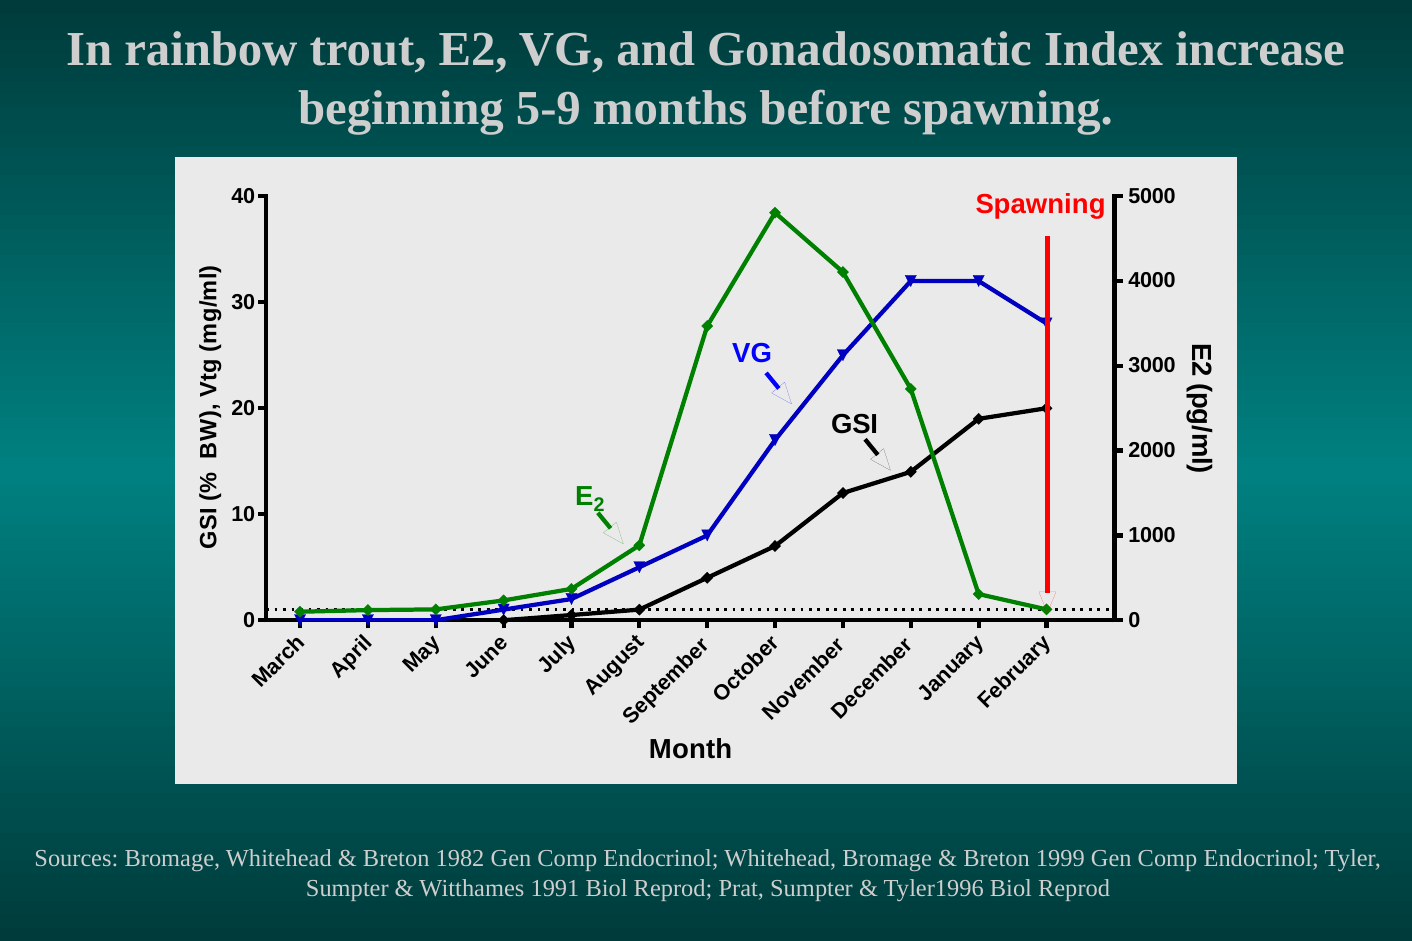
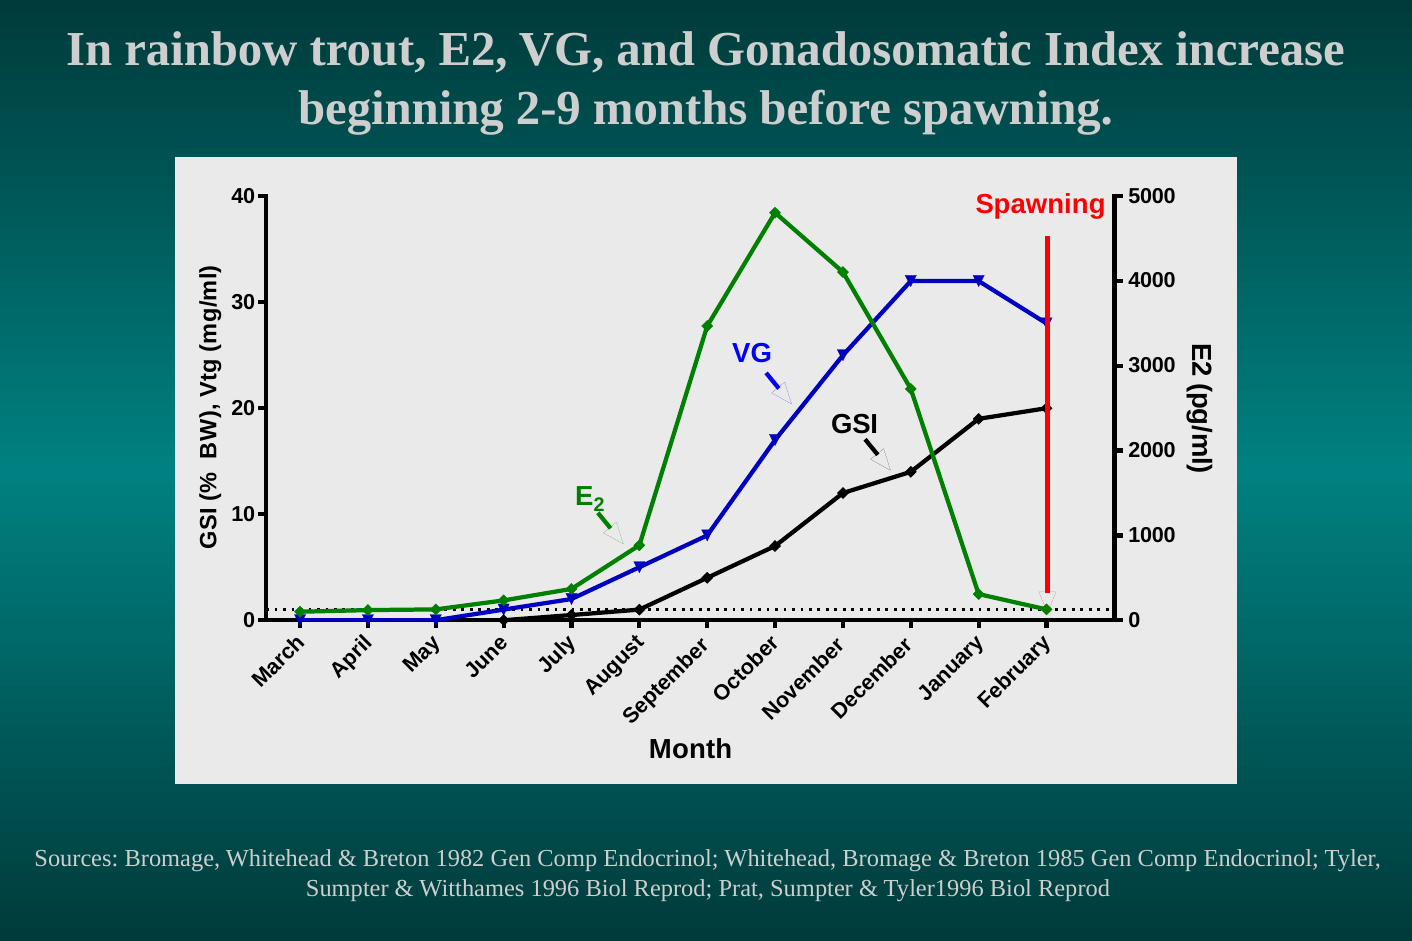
5-9: 5-9 -> 2-9
1999: 1999 -> 1985
1991: 1991 -> 1996
